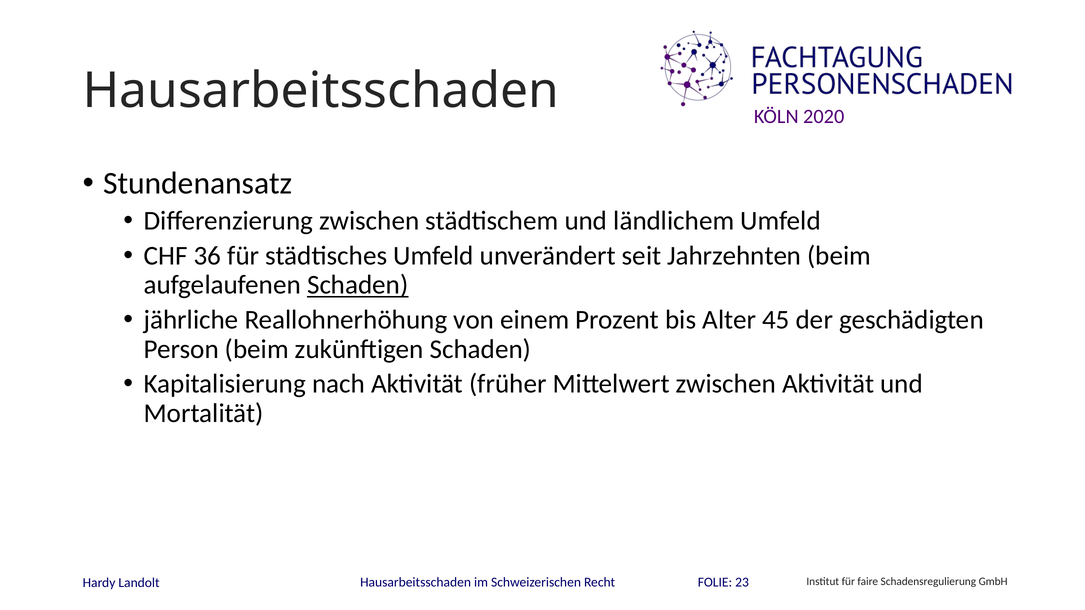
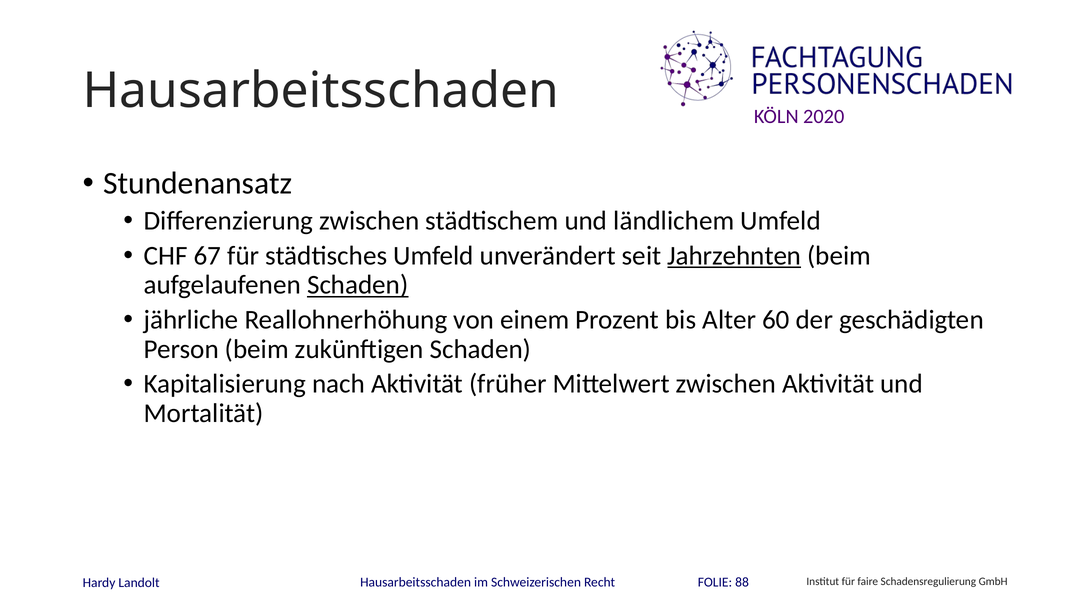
36: 36 -> 67
Jahrzehnten underline: none -> present
45: 45 -> 60
23: 23 -> 88
